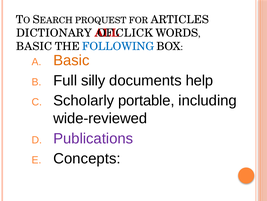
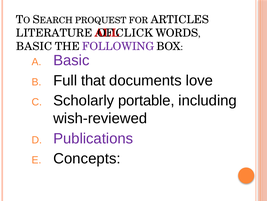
DICTIONARY: DICTIONARY -> LITERATURE
FOLLOWING colour: blue -> purple
Basic at (71, 60) colour: orange -> purple
silly: silly -> that
help: help -> love
wide-reviewed: wide-reviewed -> wish-reviewed
